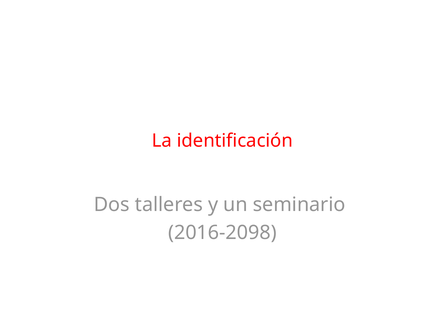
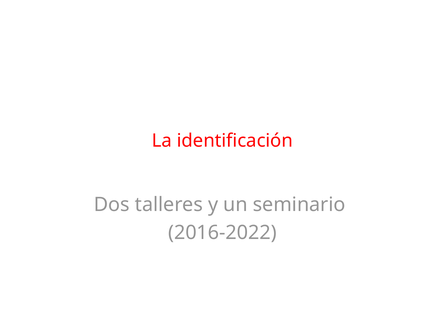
2016-2098: 2016-2098 -> 2016-2022
